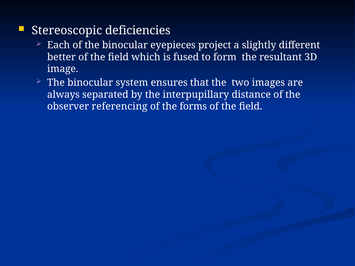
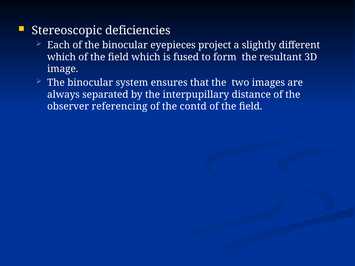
better at (61, 57): better -> which
forms: forms -> contd
